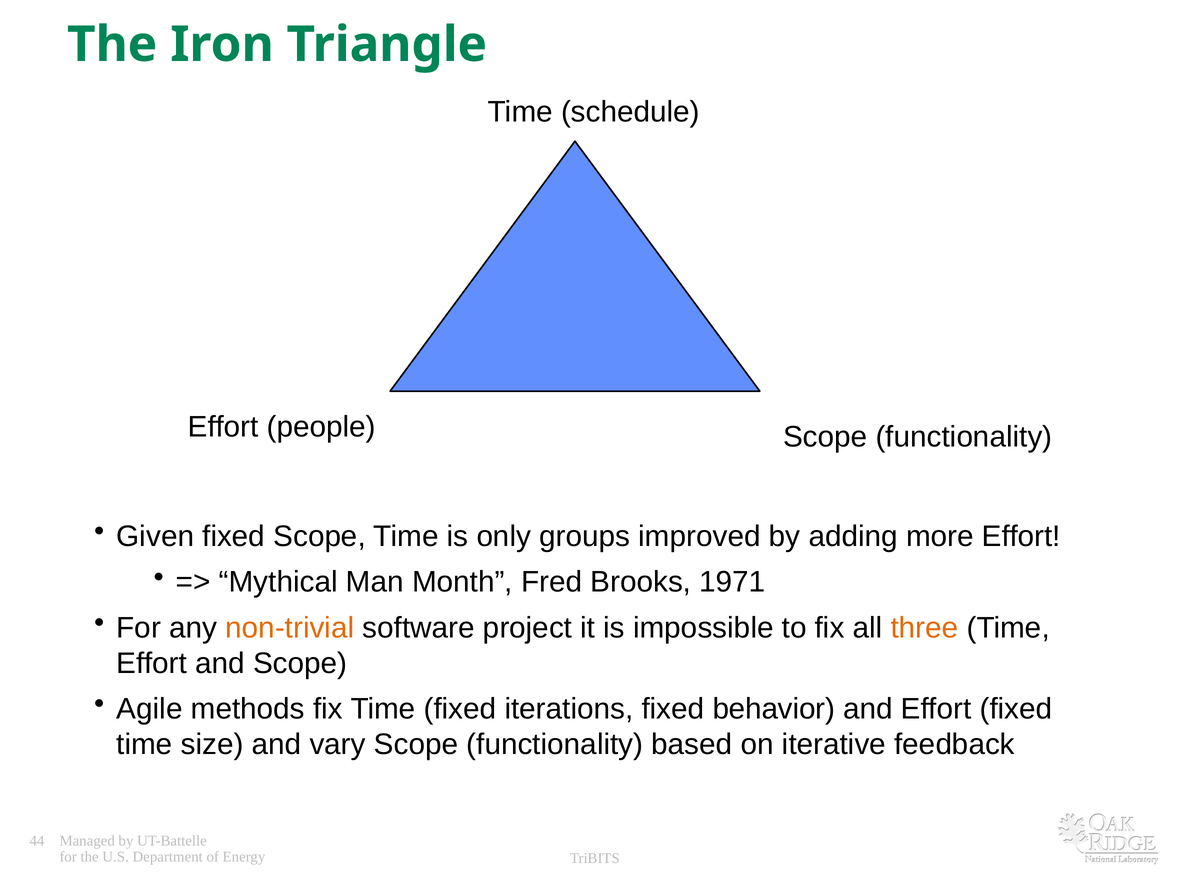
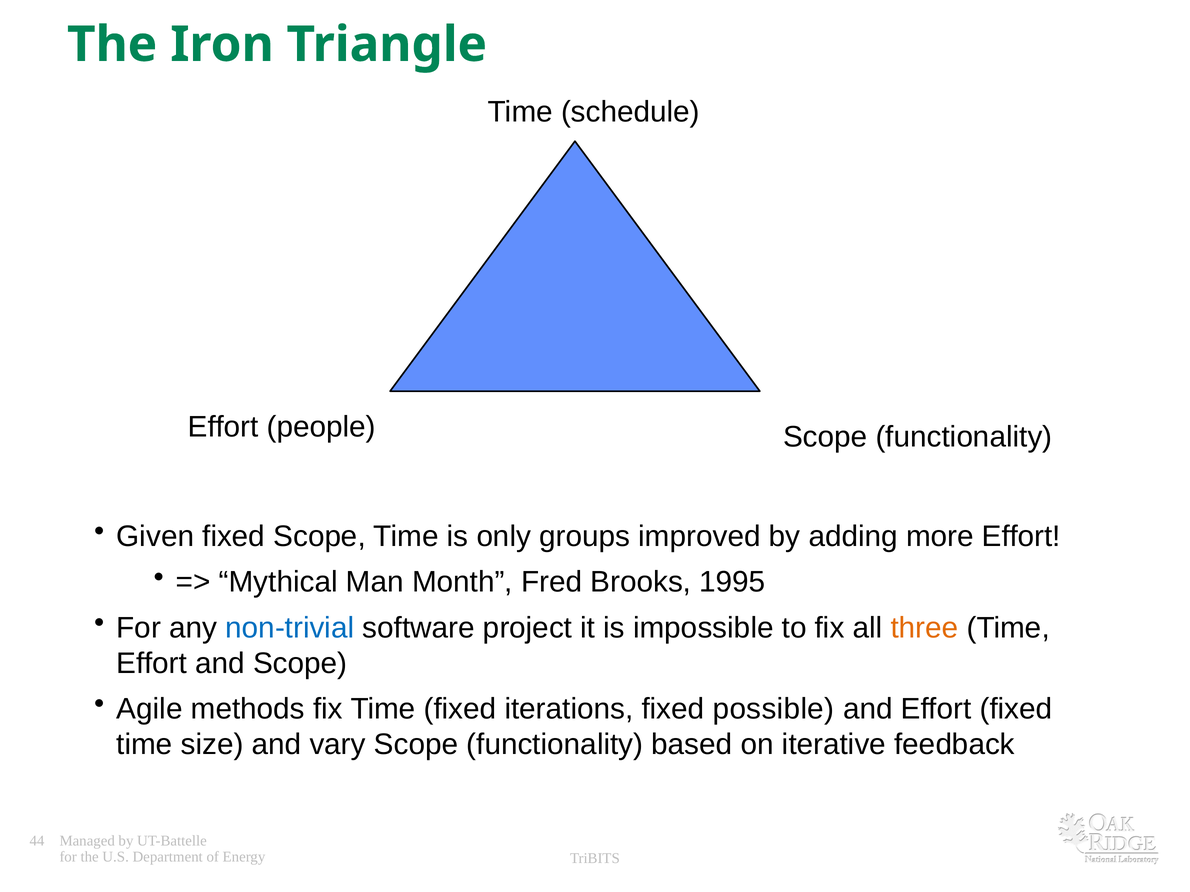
1971: 1971 -> 1995
non-trivial colour: orange -> blue
behavior: behavior -> possible
